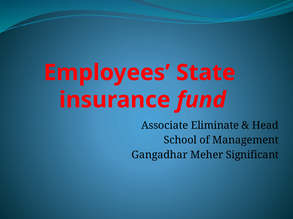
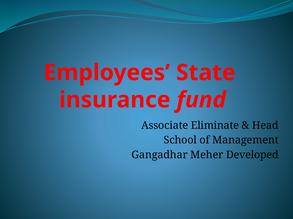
Significant: Significant -> Developed
